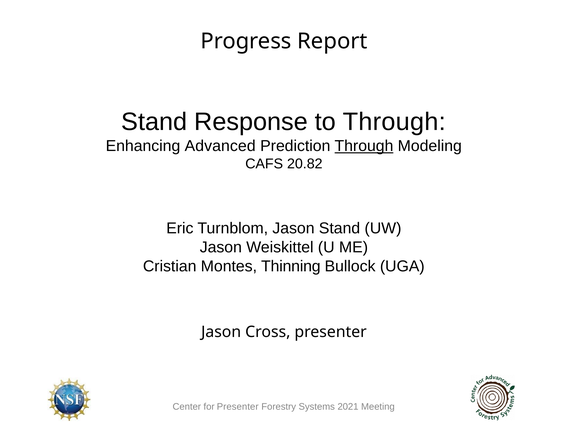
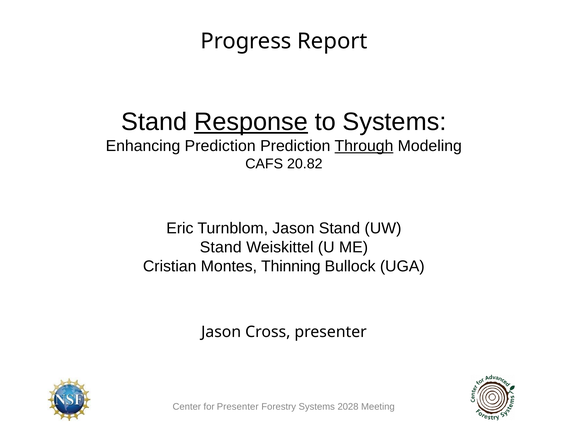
Response underline: none -> present
to Through: Through -> Systems
Enhancing Advanced: Advanced -> Prediction
Jason at (221, 247): Jason -> Stand
2021: 2021 -> 2028
